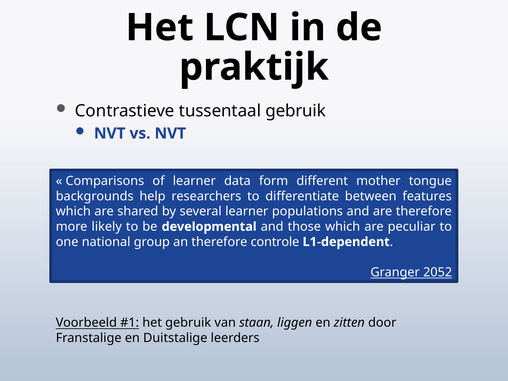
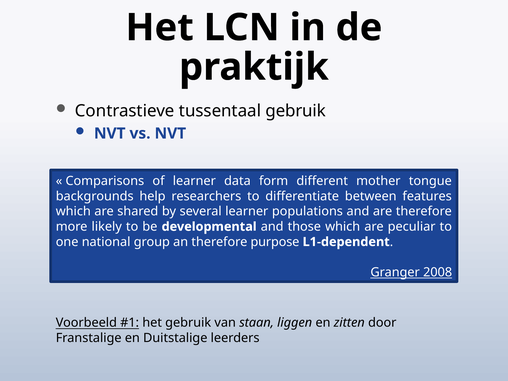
controle: controle -> purpose
2052: 2052 -> 2008
